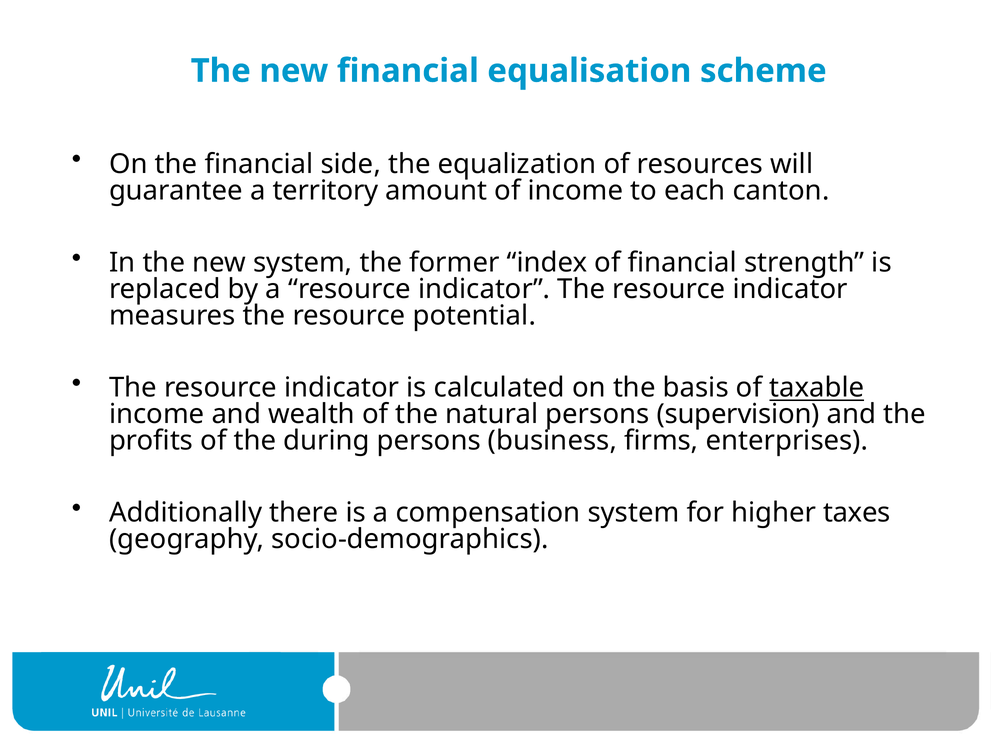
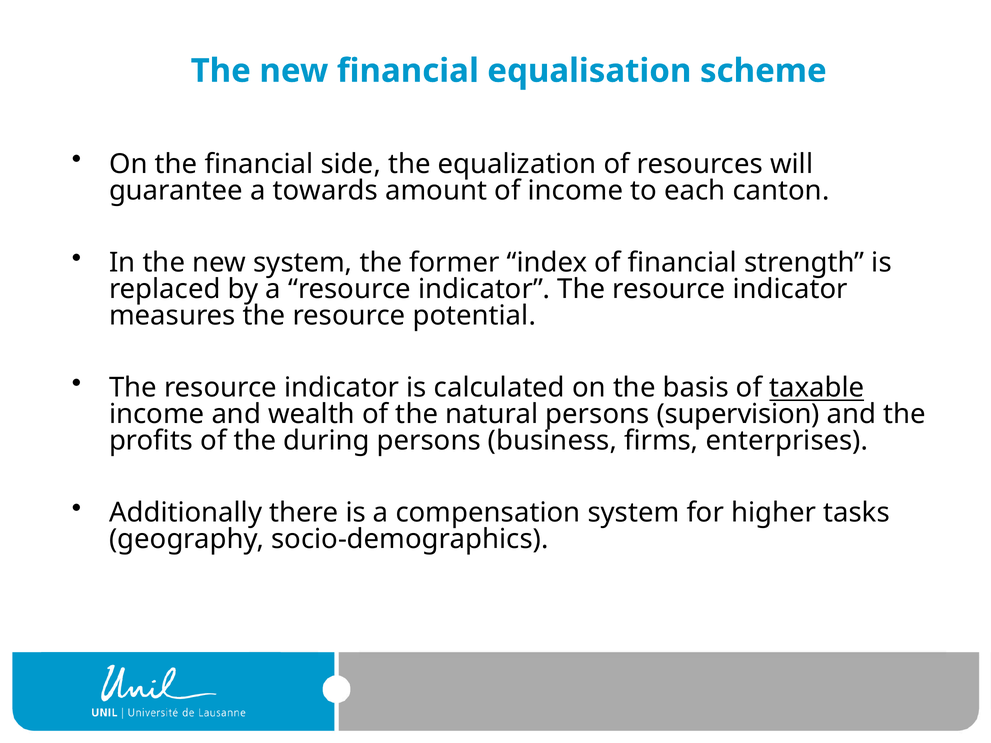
territory: territory -> towards
taxes: taxes -> tasks
